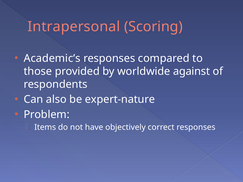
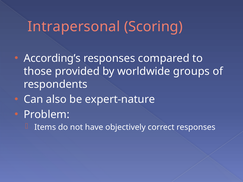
Academic’s: Academic’s -> According’s
against: against -> groups
